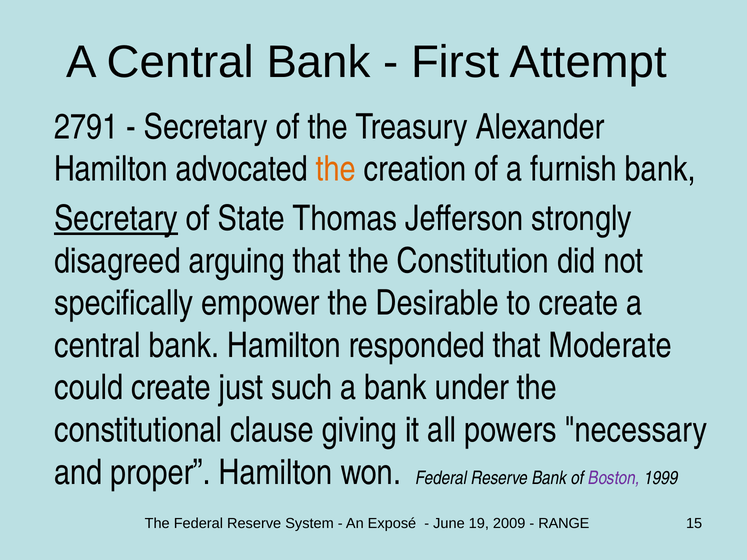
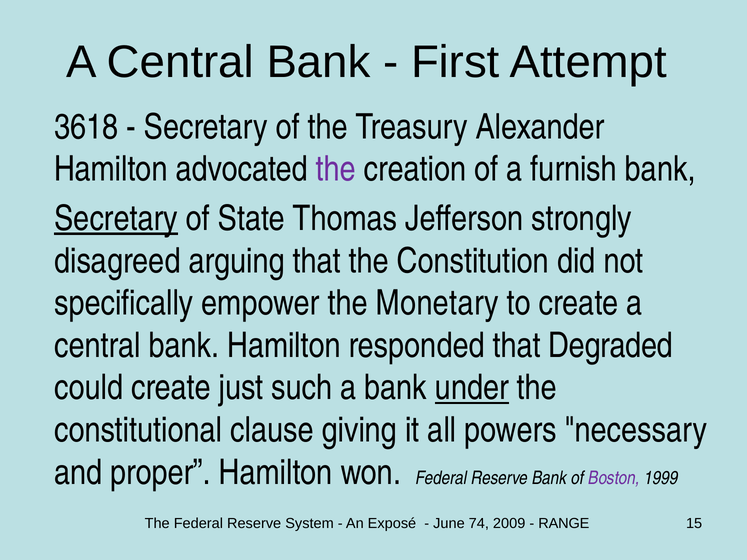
2791: 2791 -> 3618
the at (336, 169) colour: orange -> purple
Desirable: Desirable -> Monetary
Moderate: Moderate -> Degraded
under underline: none -> present
19: 19 -> 74
